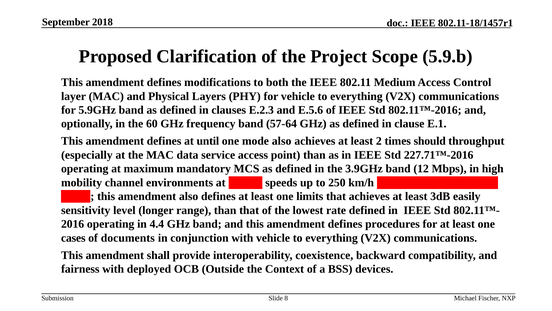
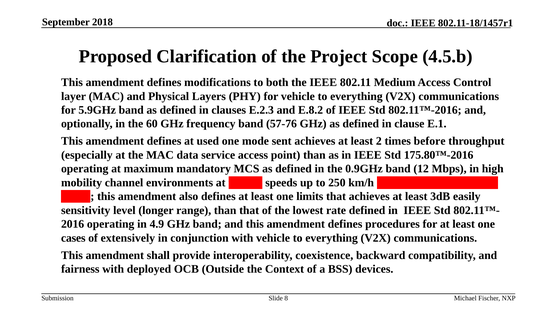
5.9.b: 5.9.b -> 4.5.b
E.5.6: E.5.6 -> E.8.2
57-64: 57-64 -> 57-76
until: until -> used
mode also: also -> sent
should: should -> before
227.71™-2016: 227.71™-2016 -> 175.80™-2016
3.9GHz: 3.9GHz -> 0.9GHz
4.4: 4.4 -> 4.9
documents: documents -> extensively
